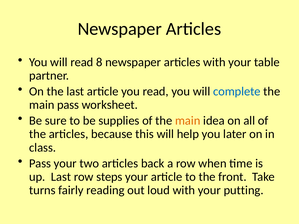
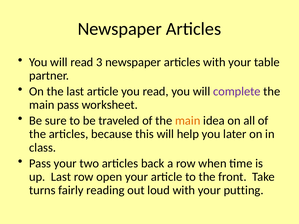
8: 8 -> 3
complete colour: blue -> purple
supplies: supplies -> traveled
steps: steps -> open
